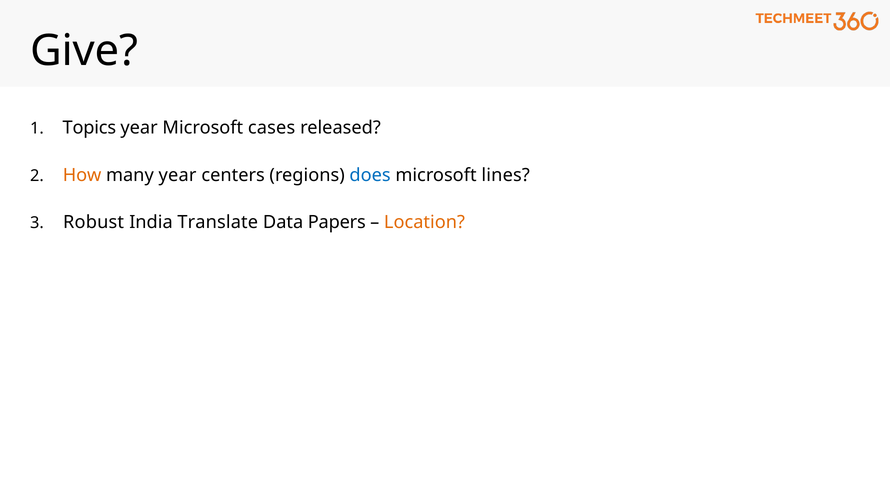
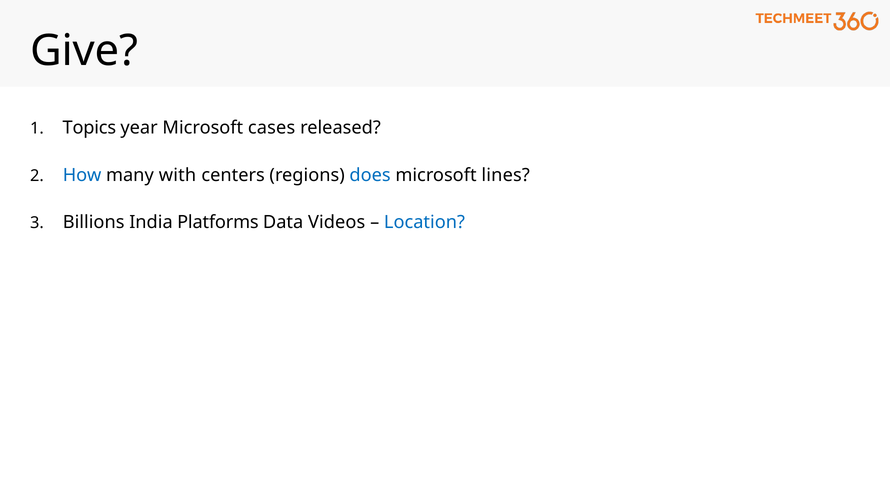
How colour: orange -> blue
many year: year -> with
Robust: Robust -> Billions
Translate: Translate -> Platforms
Papers: Papers -> Videos
Location colour: orange -> blue
